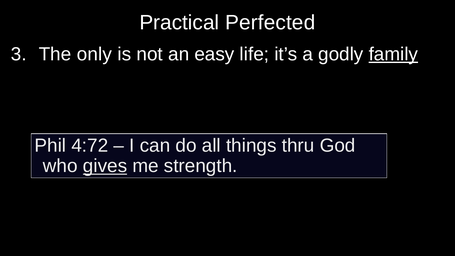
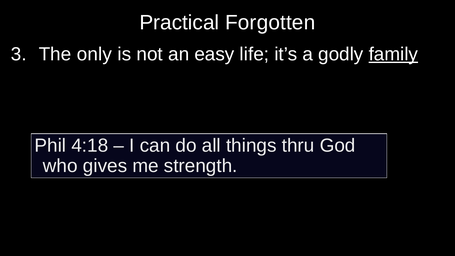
Perfected: Perfected -> Forgotten
4:72: 4:72 -> 4:18
gives underline: present -> none
